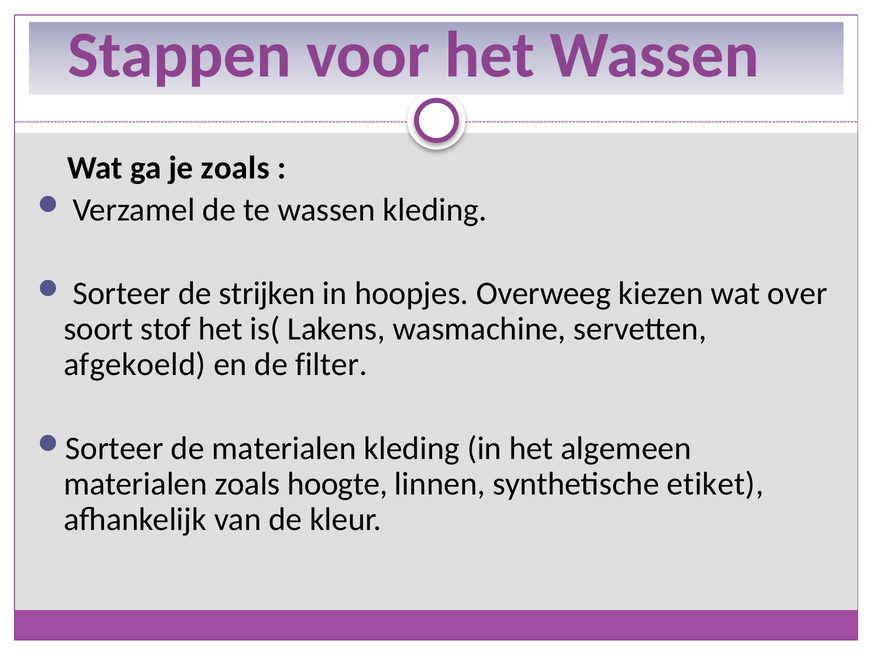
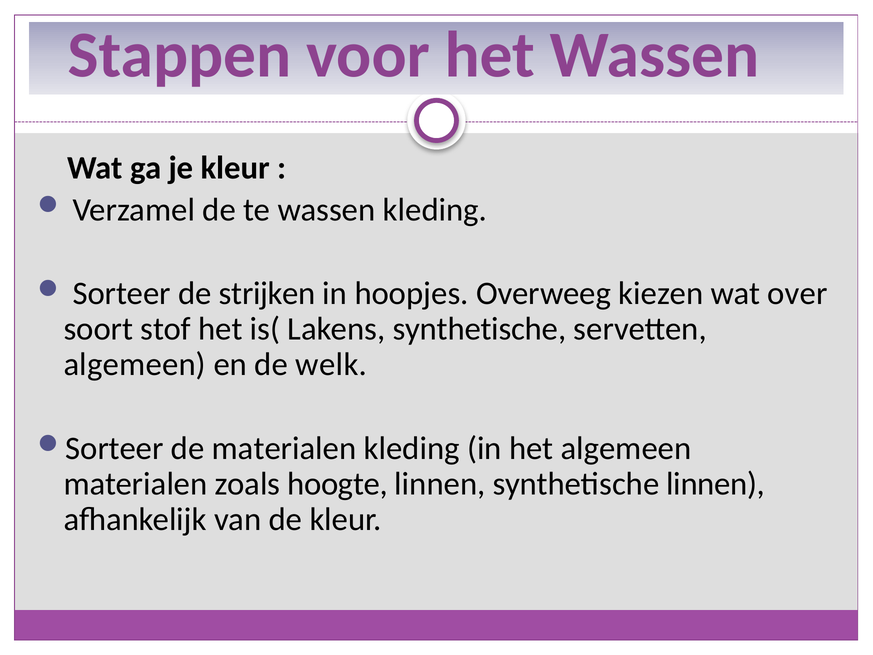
je zoals: zoals -> kleur
Lakens wasmachine: wasmachine -> synthetische
afgekoeld at (135, 364): afgekoeld -> algemeen
filter: filter -> welk
synthetische etiket: etiket -> linnen
